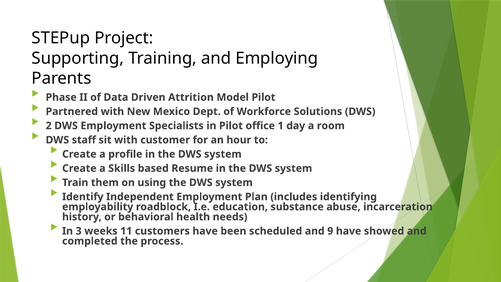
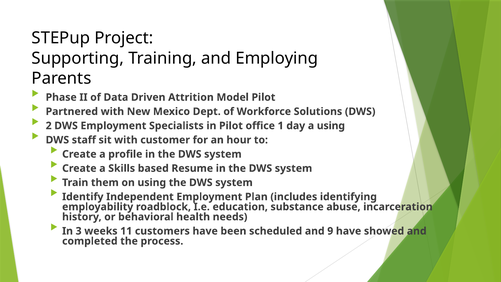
a room: room -> using
